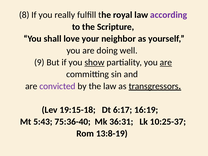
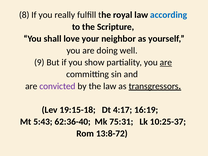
according colour: purple -> blue
show underline: present -> none
6:17: 6:17 -> 4:17
75:36-40: 75:36-40 -> 62:36-40
36:31: 36:31 -> 75:31
13:8-19: 13:8-19 -> 13:8-72
